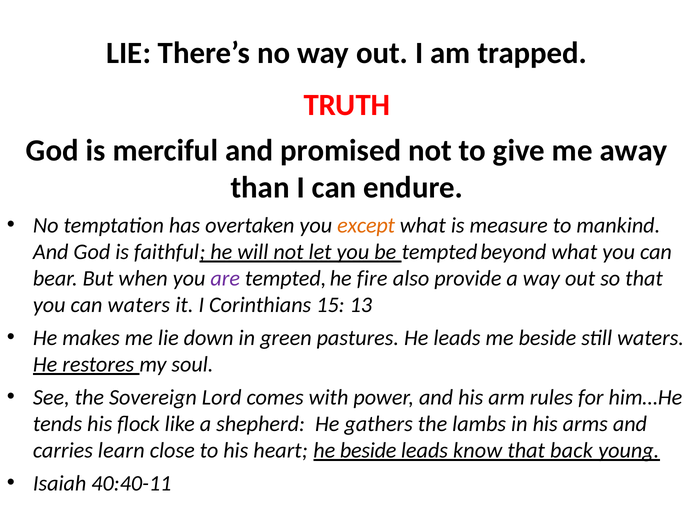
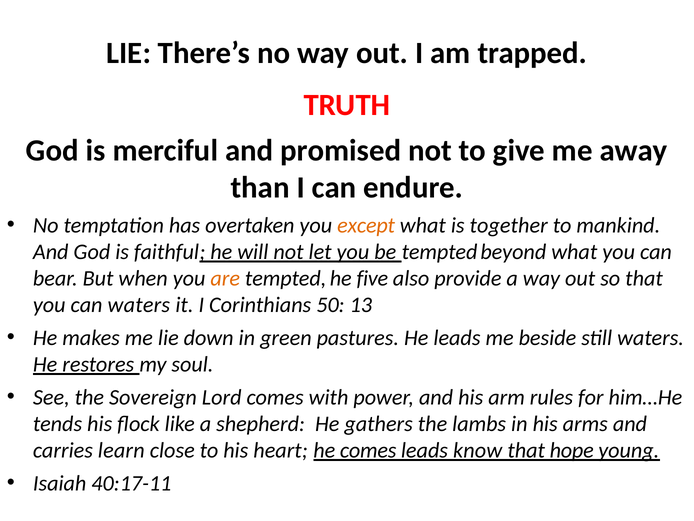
measure: measure -> together
are colour: purple -> orange
fire: fire -> five
15: 15 -> 50
he beside: beside -> comes
back: back -> hope
40:40-11: 40:40-11 -> 40:17-11
